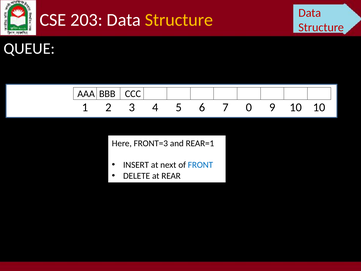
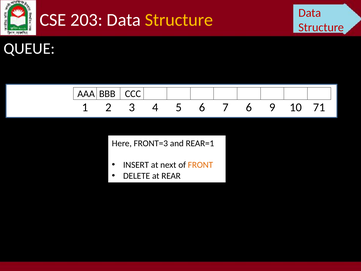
7 0: 0 -> 6
10 10: 10 -> 71
FRONT colour: blue -> orange
